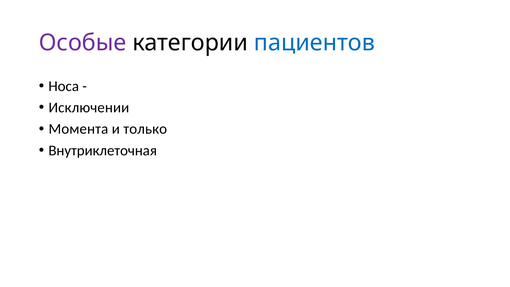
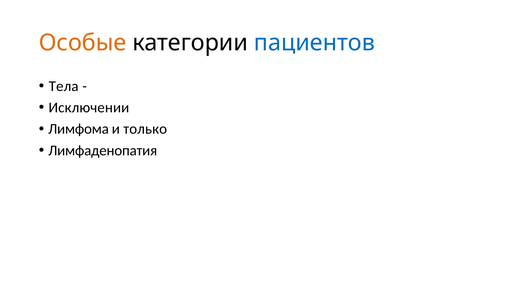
Особые colour: purple -> orange
Носа: Носа -> Тела
Момента: Момента -> Лимфома
Внутриклеточная: Внутриклеточная -> Лимфаденопатия
